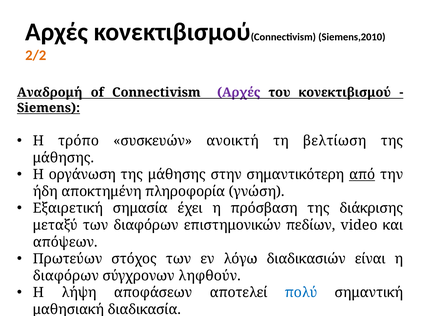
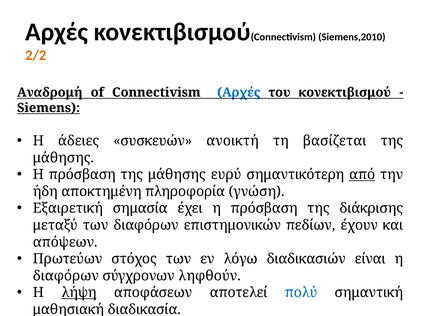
Αρχές at (239, 92) colour: purple -> blue
τρόπο: τρόπο -> άδειες
βελτίωση: βελτίωση -> βασίζεται
οργάνωση at (82, 174): οργάνωση -> πρόσβαση
στην: στην -> ευρύ
video: video -> έχουν
λήψη underline: none -> present
